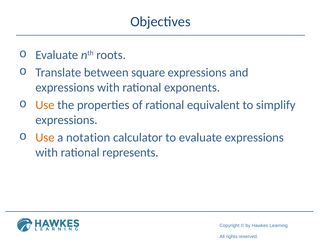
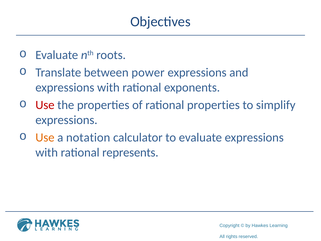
square: square -> power
Use at (45, 105) colour: orange -> red
rational equivalent: equivalent -> properties
